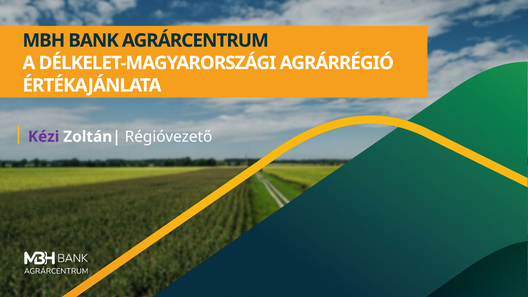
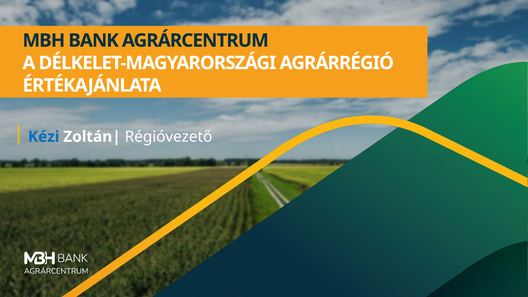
Kézi colour: purple -> blue
